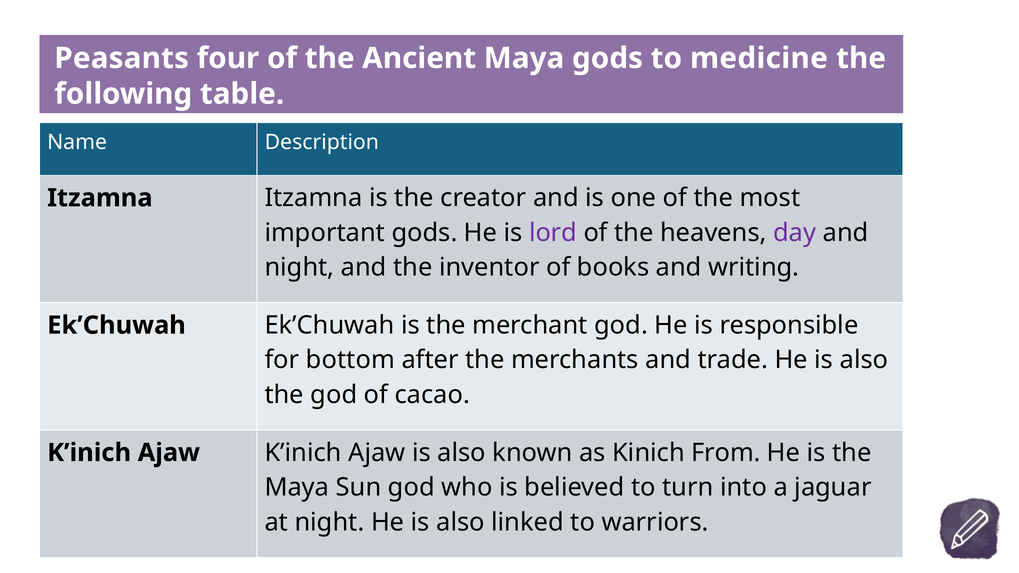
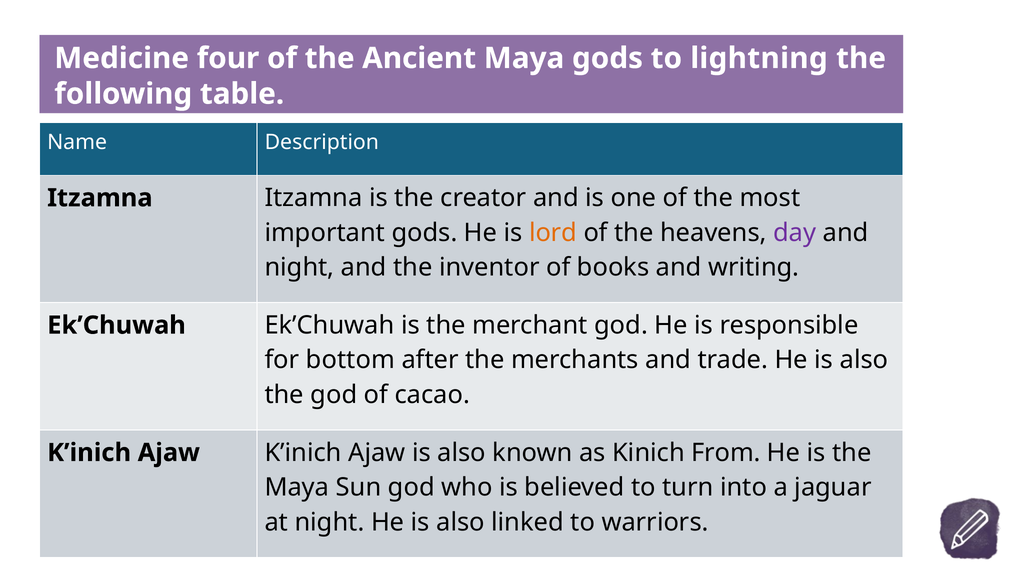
Peasants: Peasants -> Medicine
medicine: medicine -> lightning
lord colour: purple -> orange
